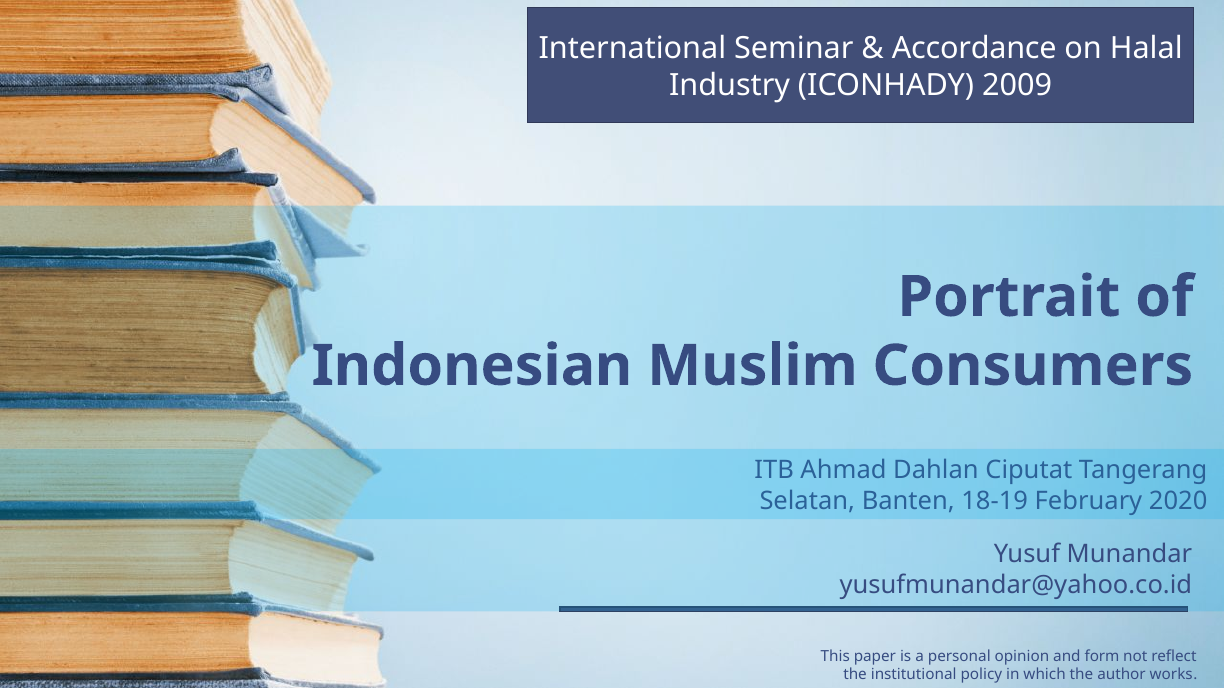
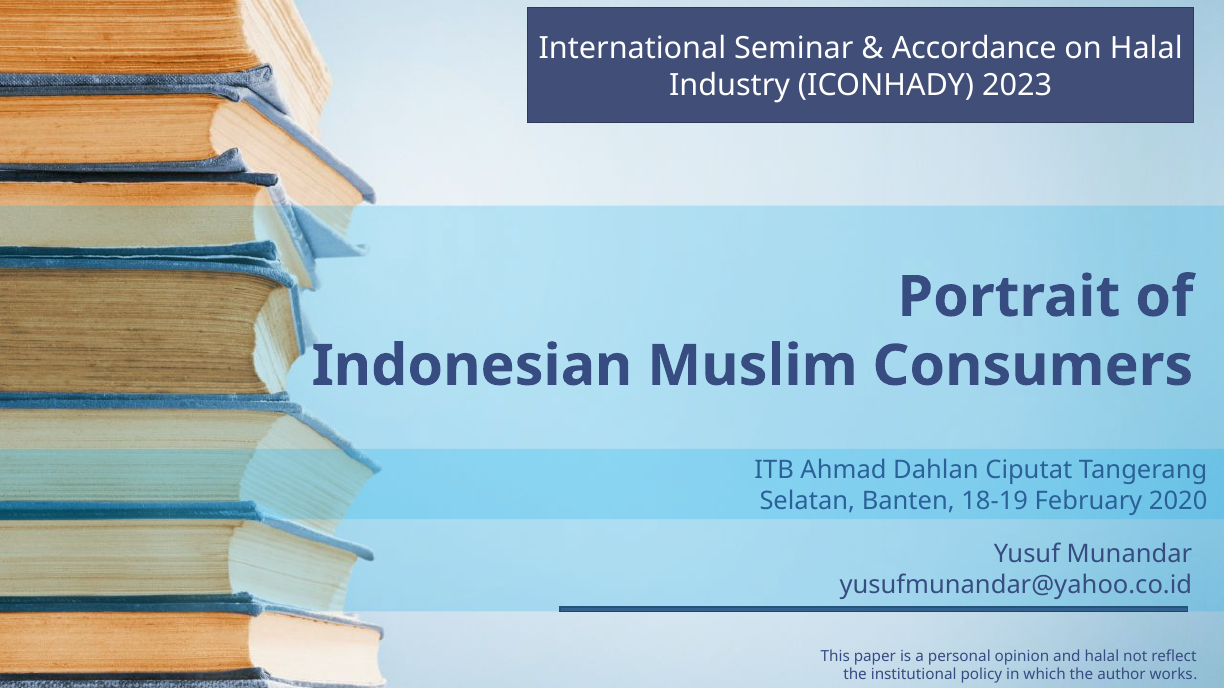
2009: 2009 -> 2023
and form: form -> halal
